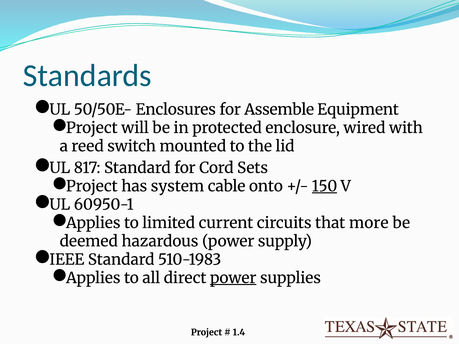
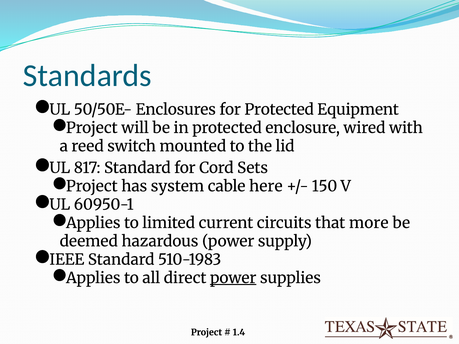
for Assemble: Assemble -> Protected
onto: onto -> here
150 underline: present -> none
